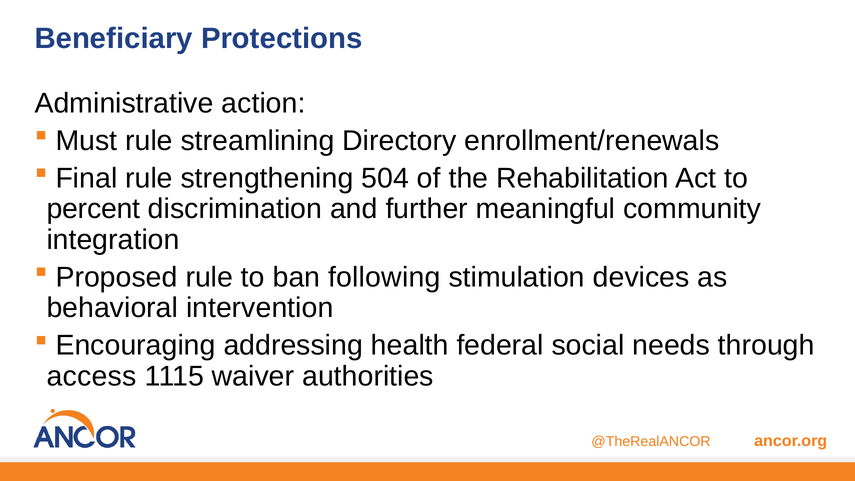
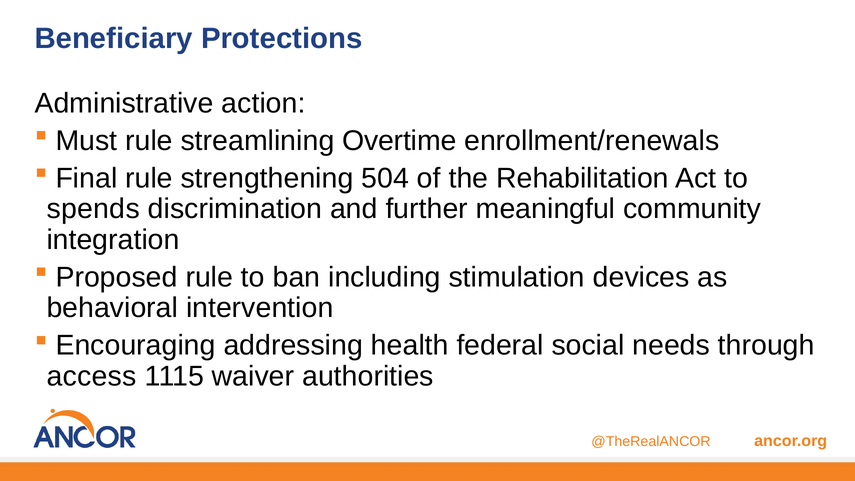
Directory: Directory -> Overtime
percent: percent -> spends
following: following -> including
